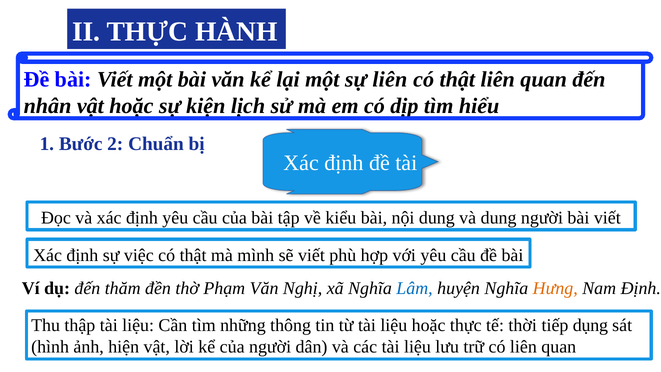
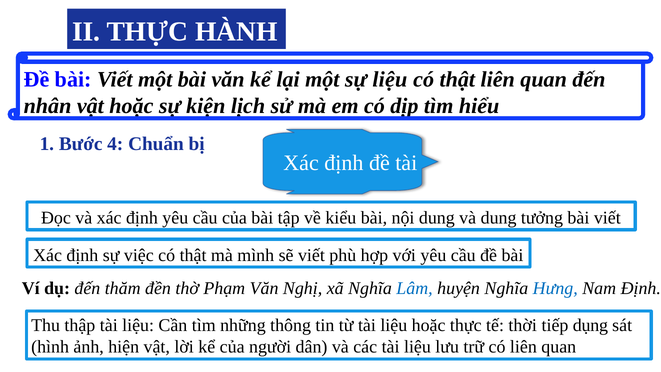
sự liên: liên -> liệu
2: 2 -> 4
dung người: người -> tưởng
Hưng colour: orange -> blue
